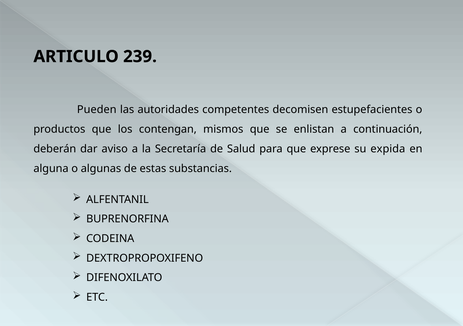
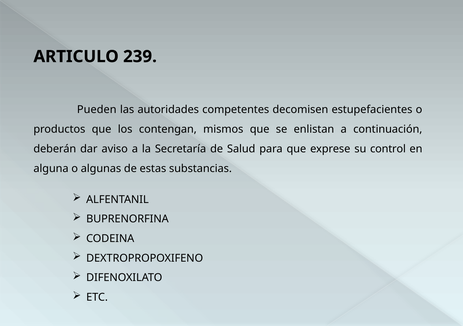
expida: expida -> control
